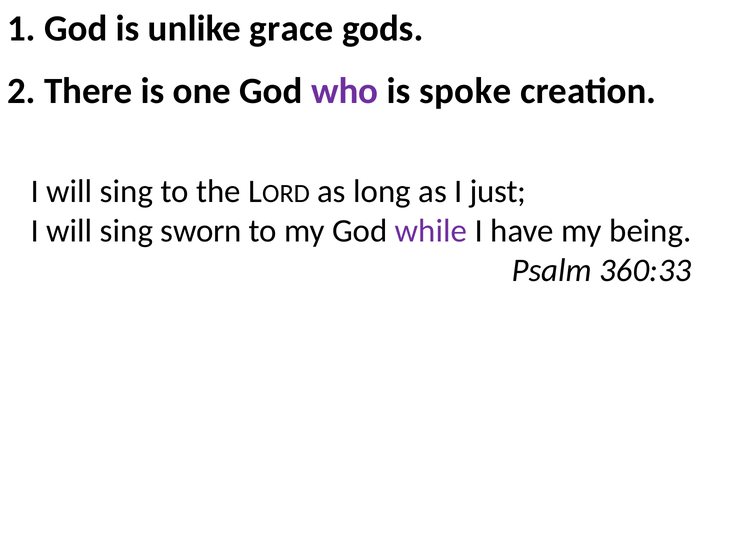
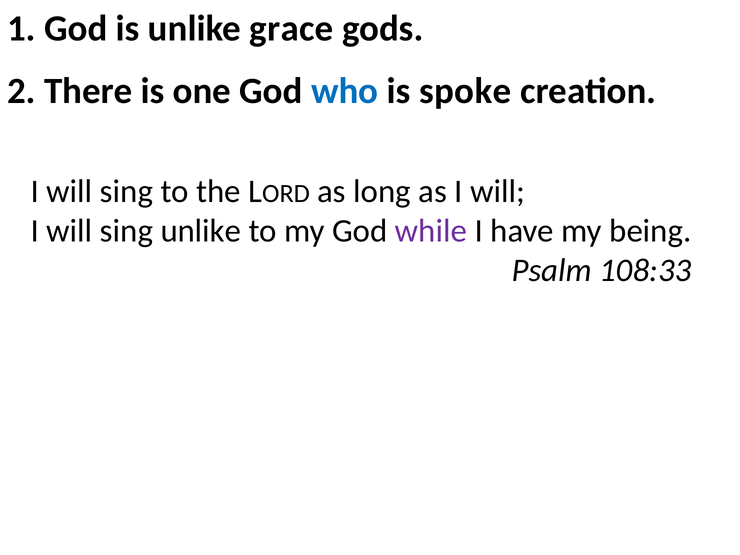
who colour: purple -> blue
as I just: just -> will
sing sworn: sworn -> unlike
360:33: 360:33 -> 108:33
